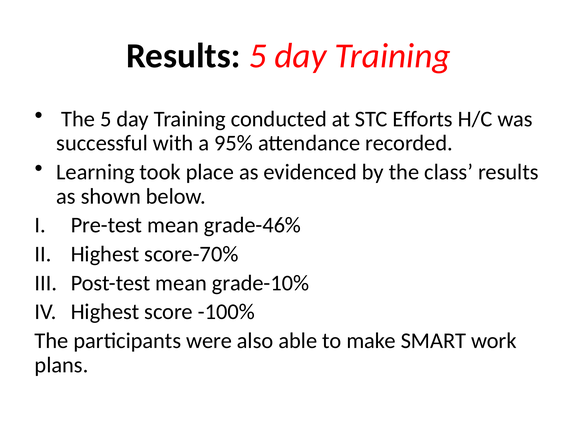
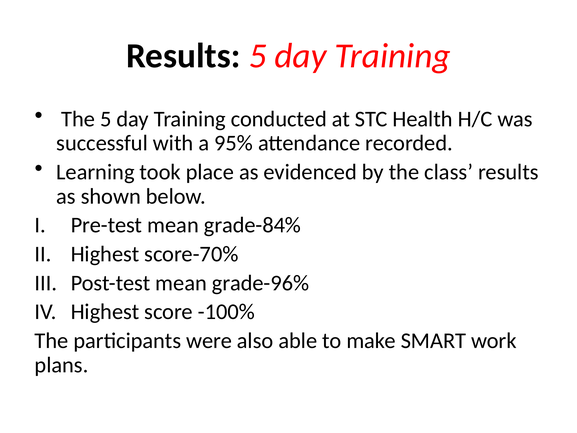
Efforts: Efforts -> Health
grade-46%: grade-46% -> grade-84%
grade-10%: grade-10% -> grade-96%
